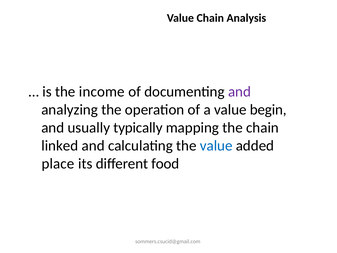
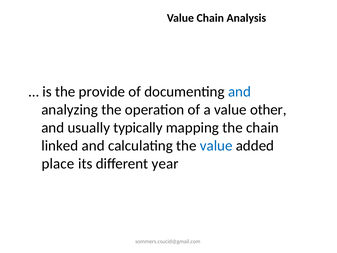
income: income -> provide
and at (239, 92) colour: purple -> blue
begin: begin -> other
food: food -> year
